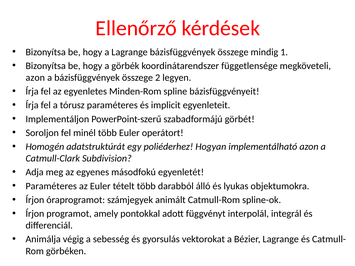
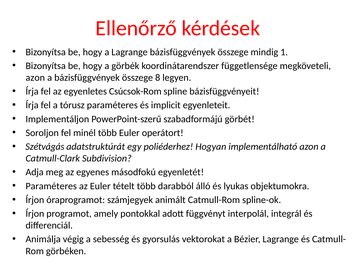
2: 2 -> 8
Minden-Rom: Minden-Rom -> Csúcsok-Rom
Homogén: Homogén -> Szétvágás
